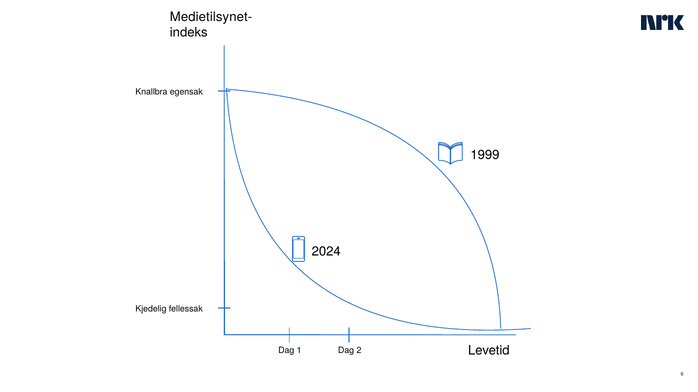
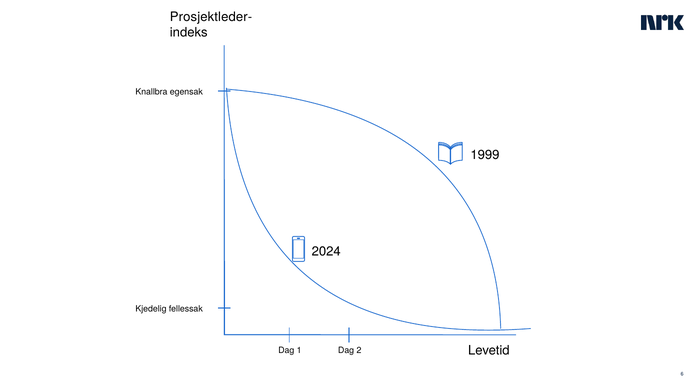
Medietilsynet-: Medietilsynet- -> Prosjektleder-
